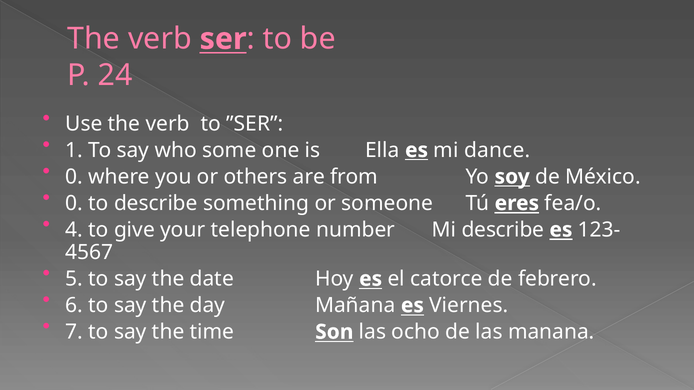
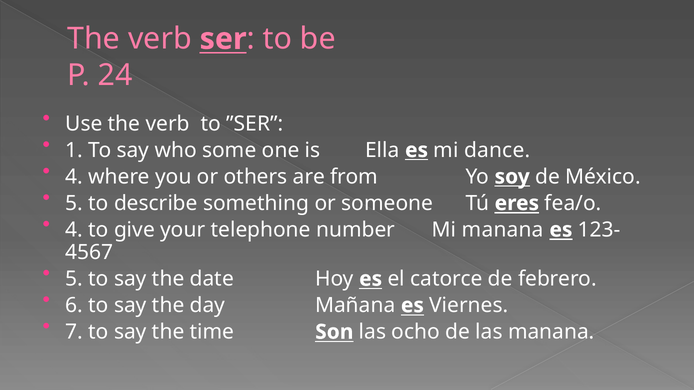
0 at (74, 177): 0 -> 4
0 at (74, 203): 0 -> 5
Mi describe: describe -> manana
